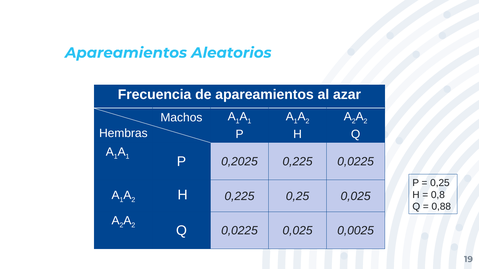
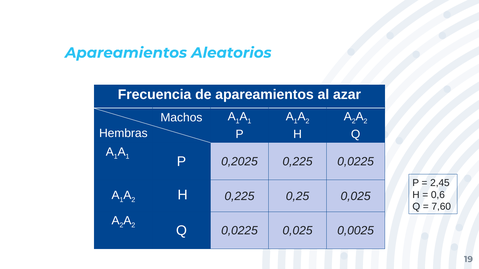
0,25 at (440, 183): 0,25 -> 2,45
0,8: 0,8 -> 0,6
0,88: 0,88 -> 7,60
